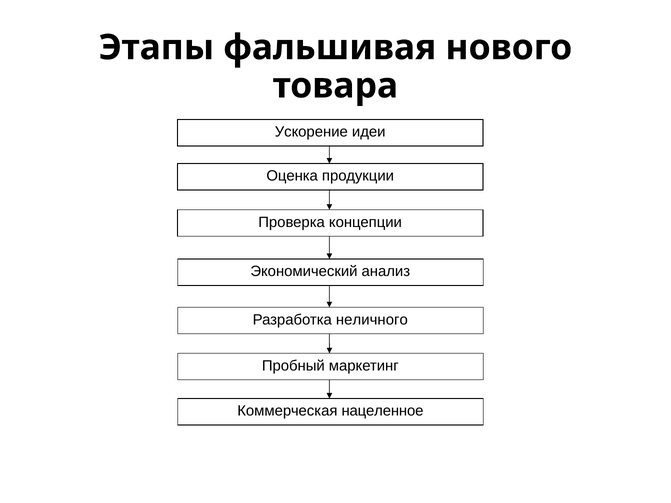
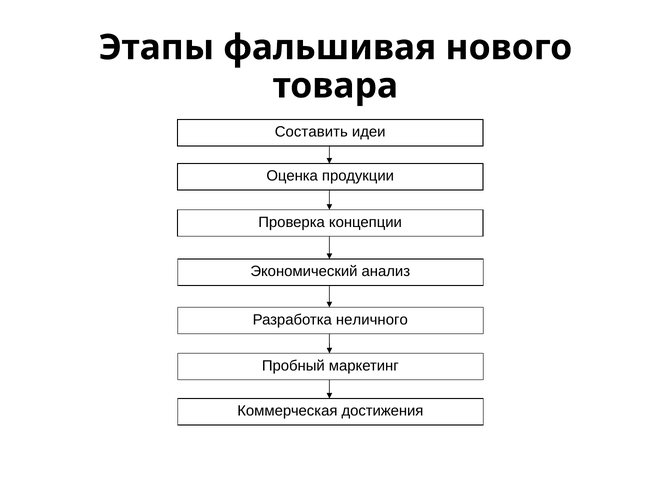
Ускорение: Ускорение -> Составить
нацеленное: нацеленное -> достижения
